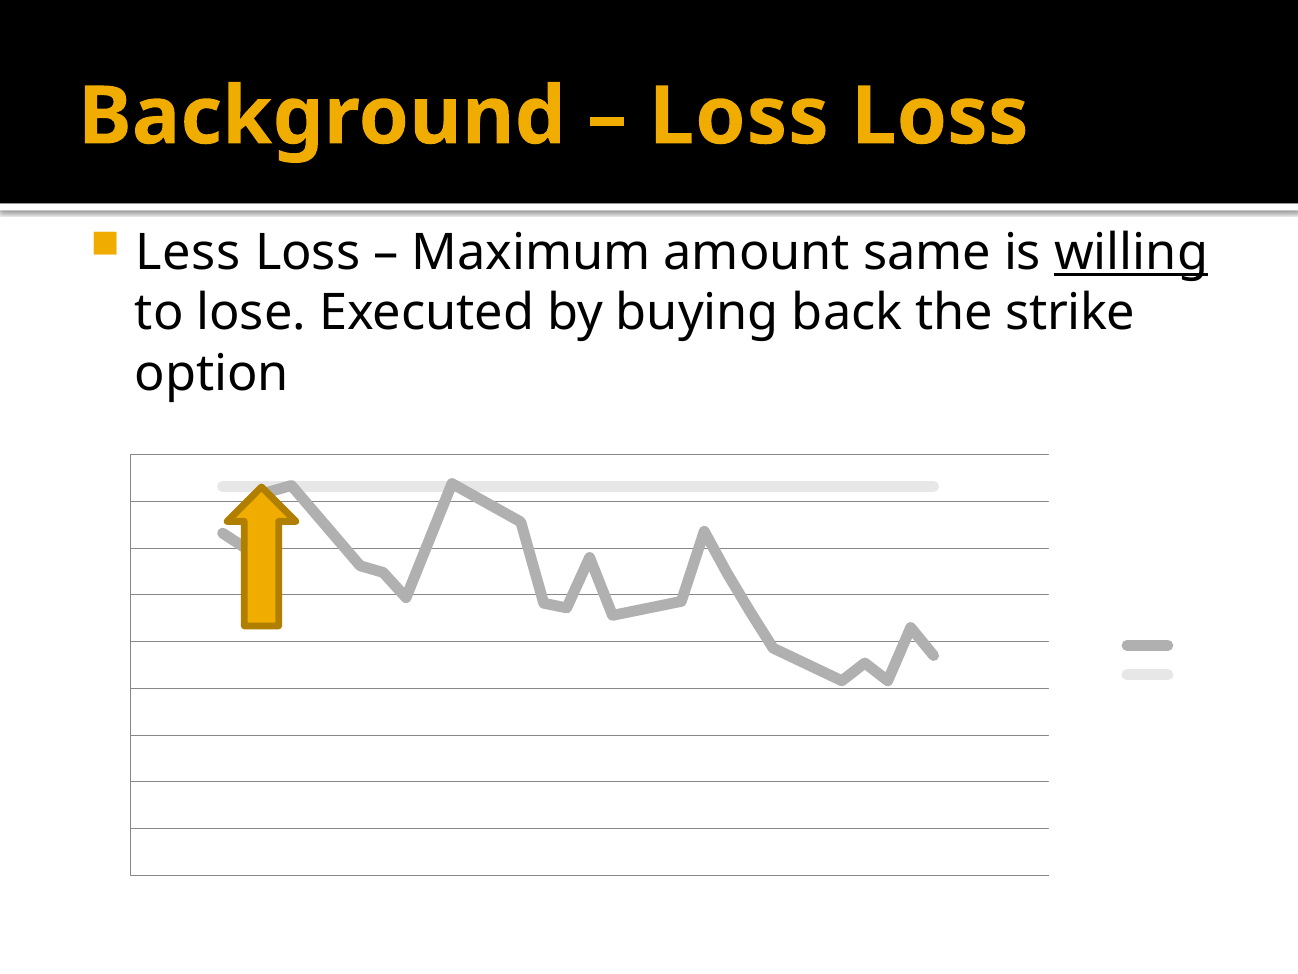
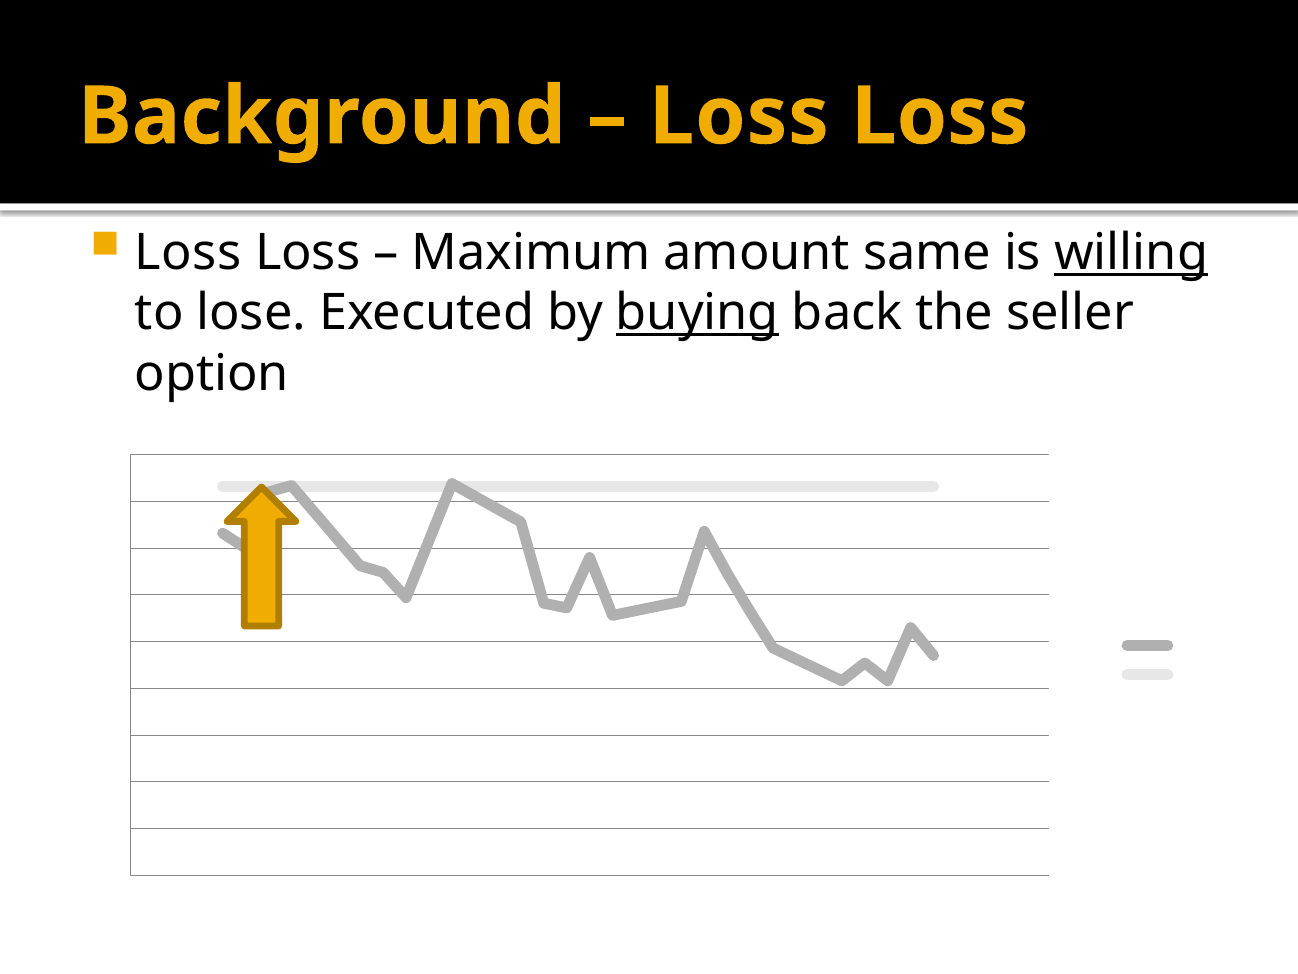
Less at (188, 252): Less -> Loss
buying underline: none -> present
strike: strike -> seller
